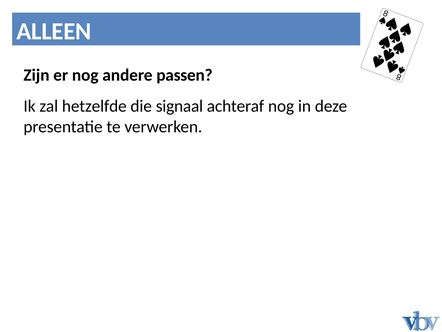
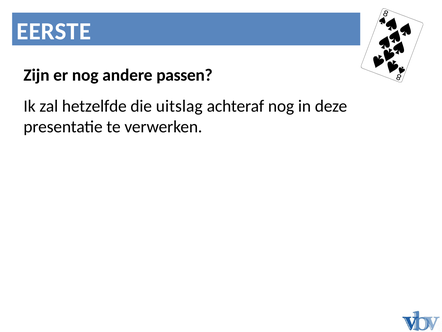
ALLEEN: ALLEEN -> EERSTE
signaal: signaal -> uitslag
